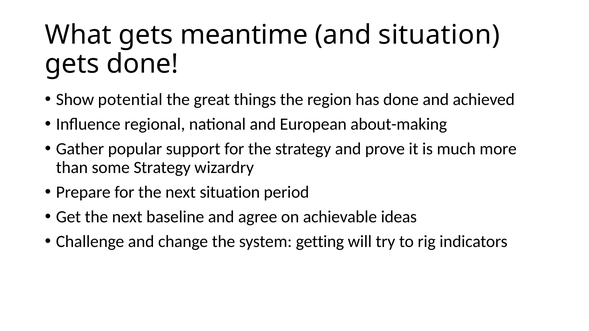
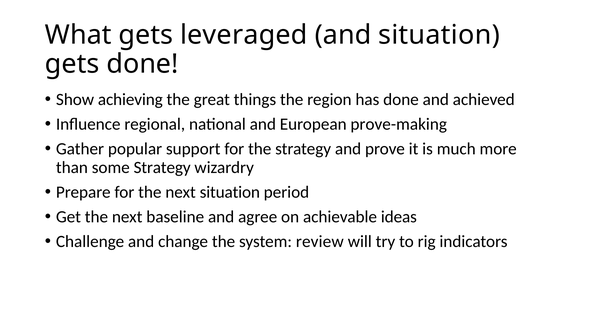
meantime: meantime -> leveraged
potential: potential -> achieving
about-making: about-making -> prove-making
getting: getting -> review
